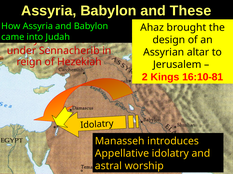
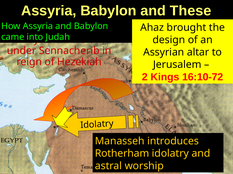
16:10-81: 16:10-81 -> 16:10-72
Appellative: Appellative -> Rotherham
